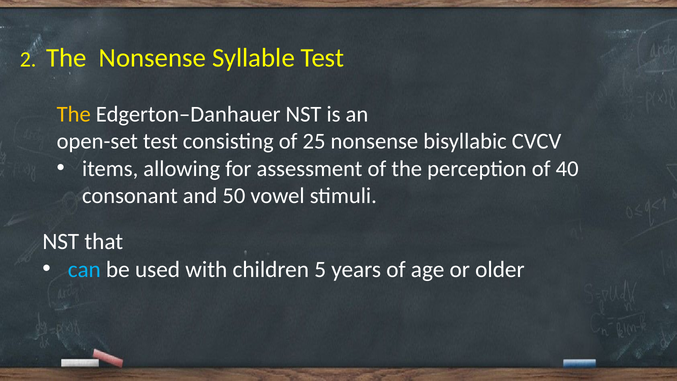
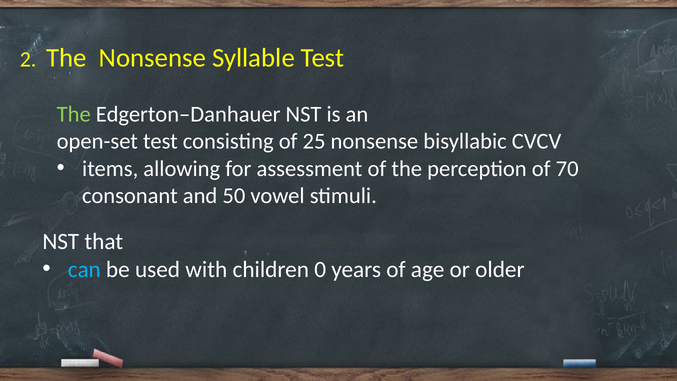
The at (74, 114) colour: yellow -> light green
40: 40 -> 70
5: 5 -> 0
